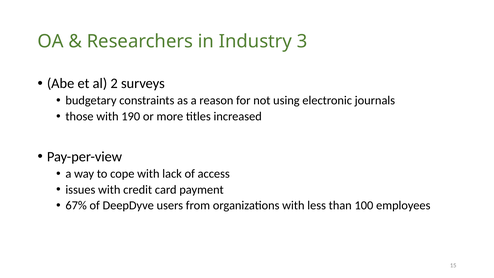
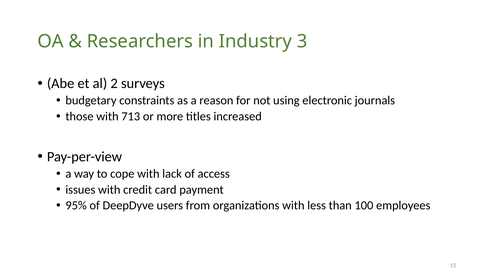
190: 190 -> 713
67%: 67% -> 95%
